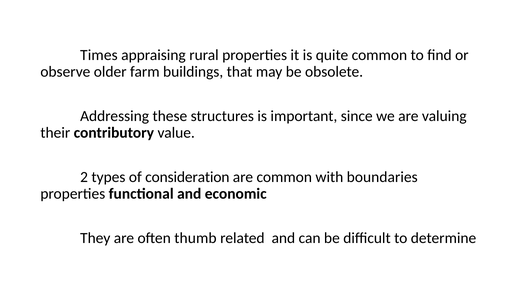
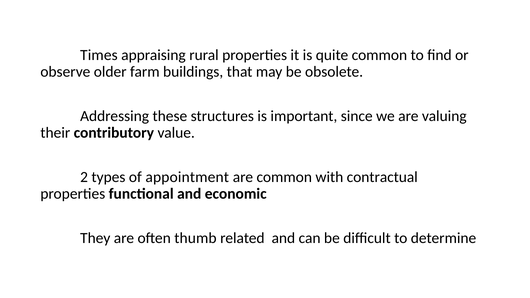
consideration: consideration -> appointment
boundaries: boundaries -> contractual
